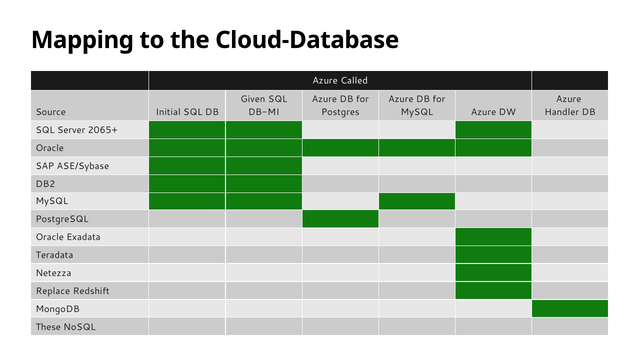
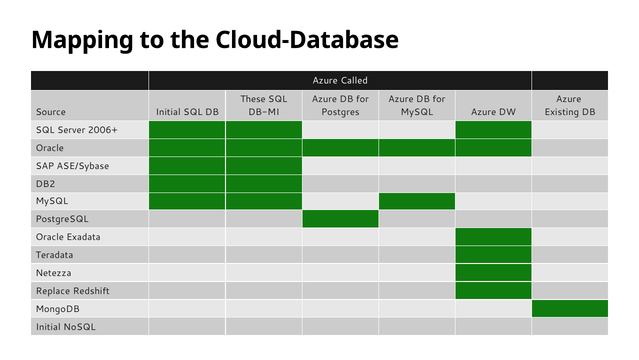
Given: Given -> These
Handler: Handler -> Existing
2065+: 2065+ -> 2006+
These at (48, 326): These -> Initial
